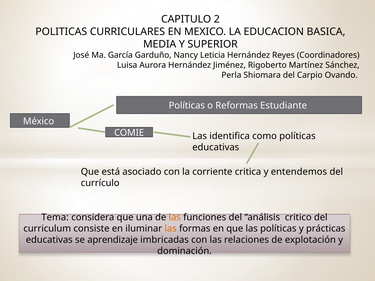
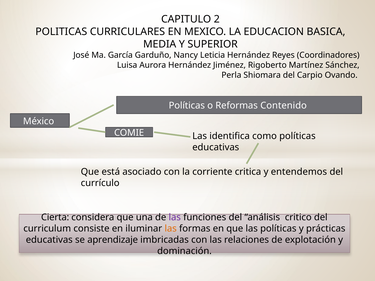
Estudiante: Estudiante -> Contenido
Tema: Tema -> Cierta
las at (175, 217) colour: orange -> purple
